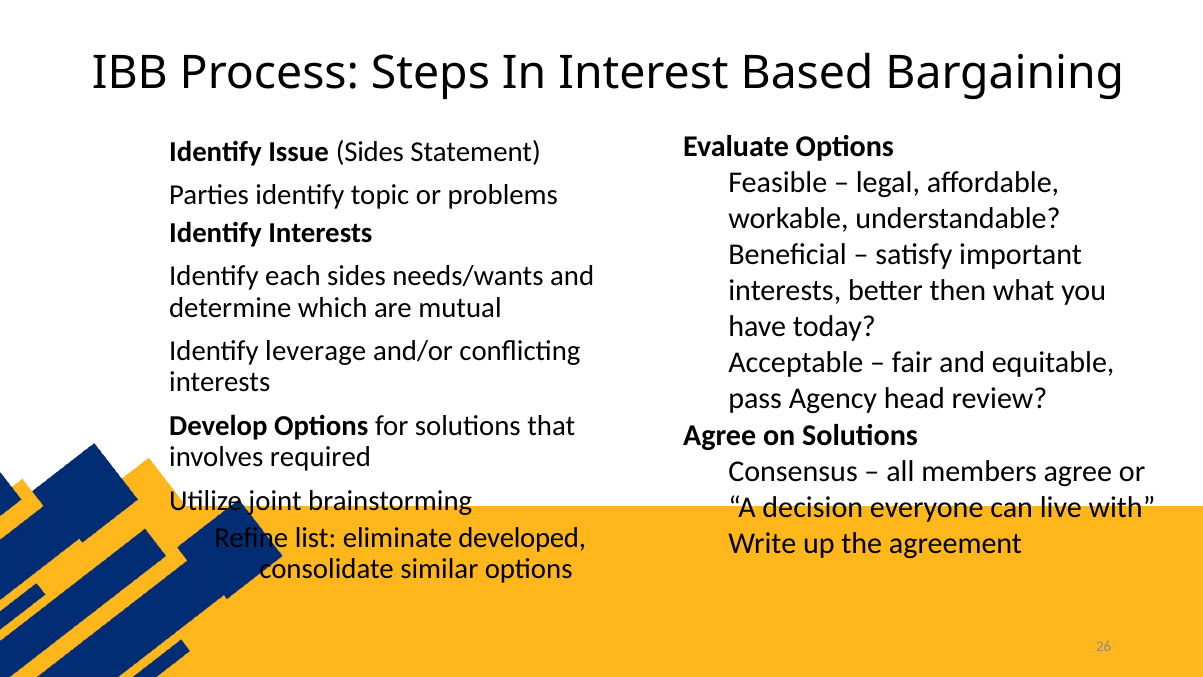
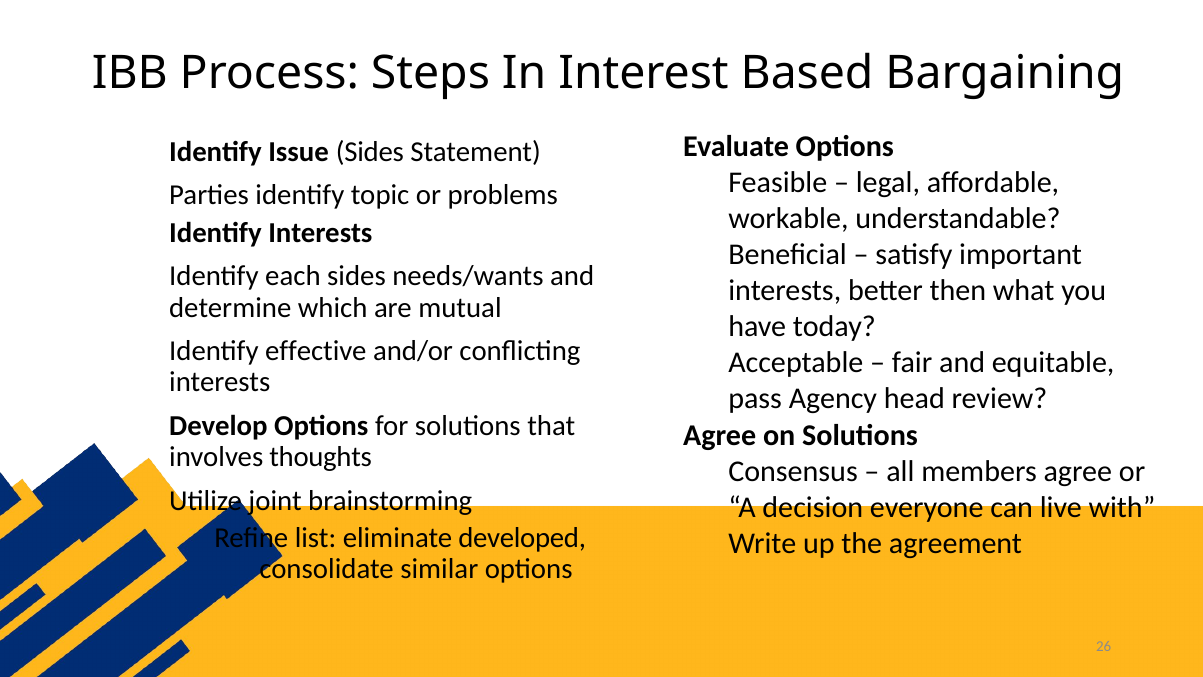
leverage: leverage -> effective
required: required -> thoughts
